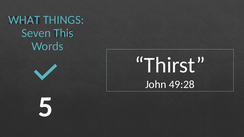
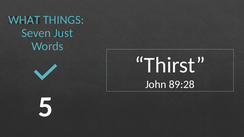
This: This -> Just
49:28: 49:28 -> 89:28
